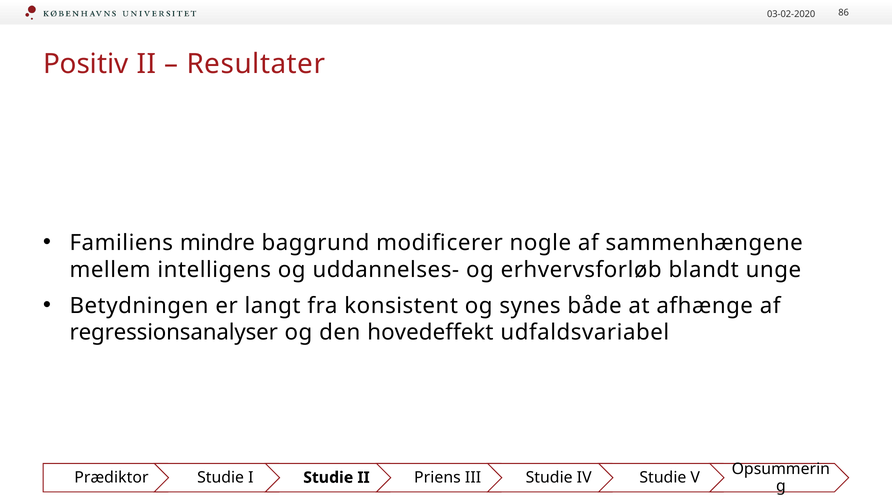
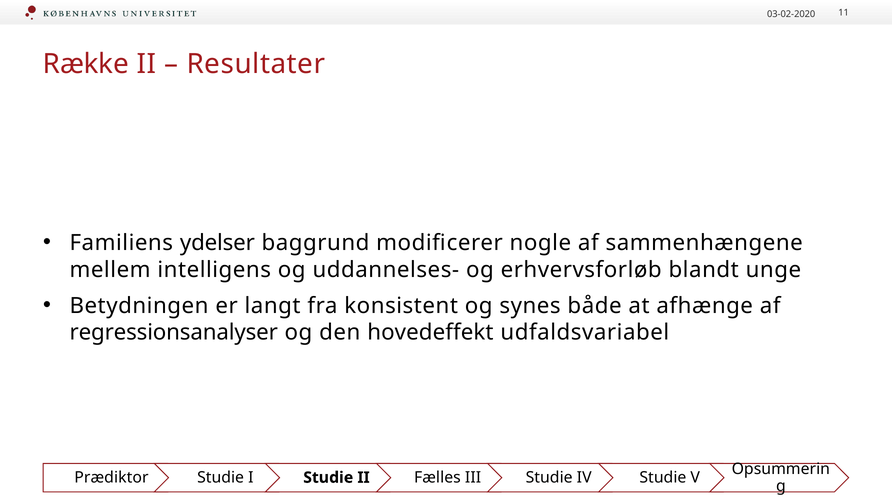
86: 86 -> 11
Positiv: Positiv -> Række
mindre: mindre -> ydelser
Priens: Priens -> Fælles
